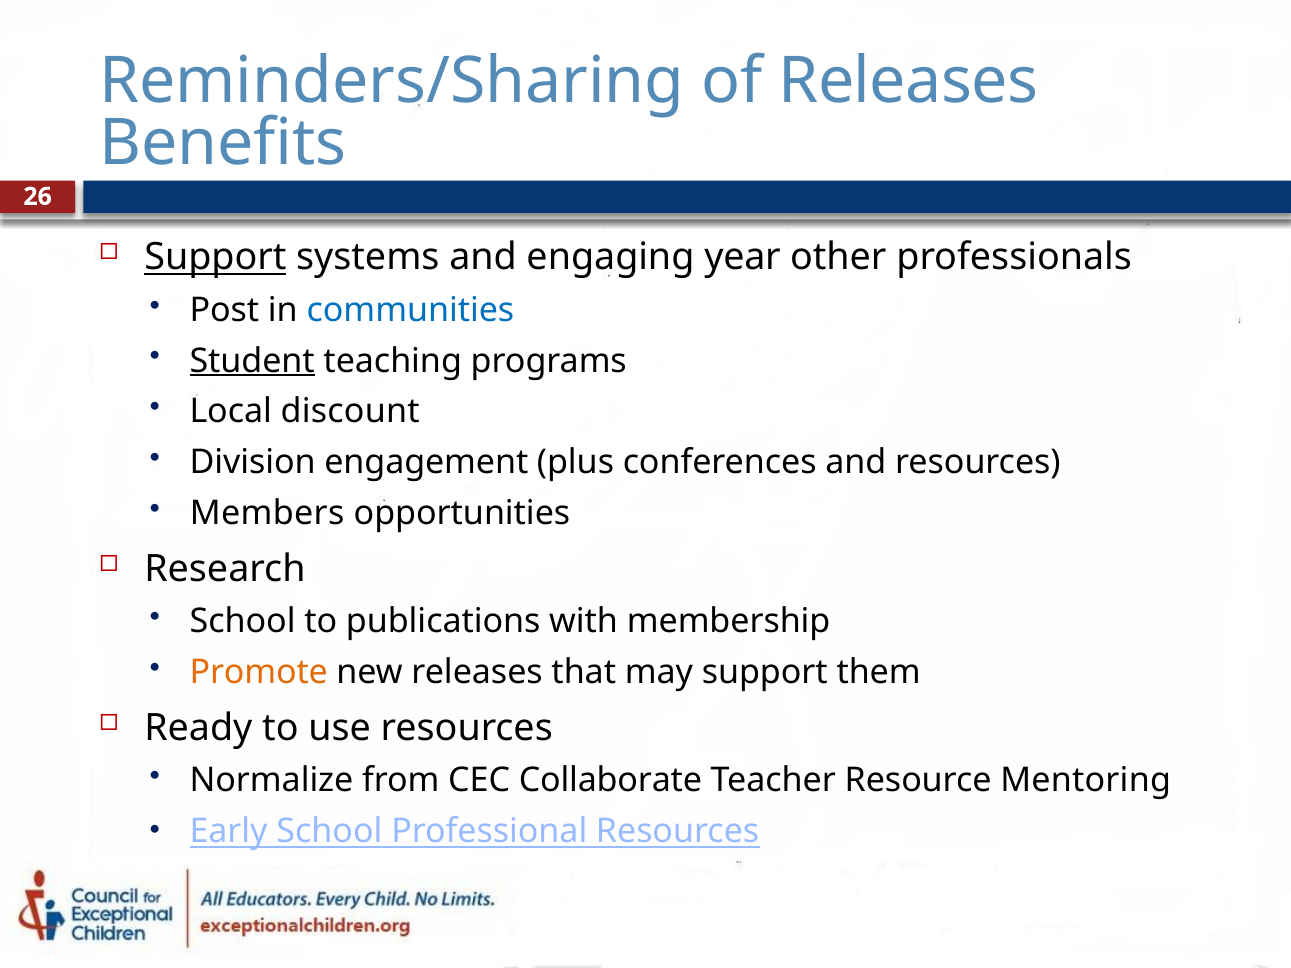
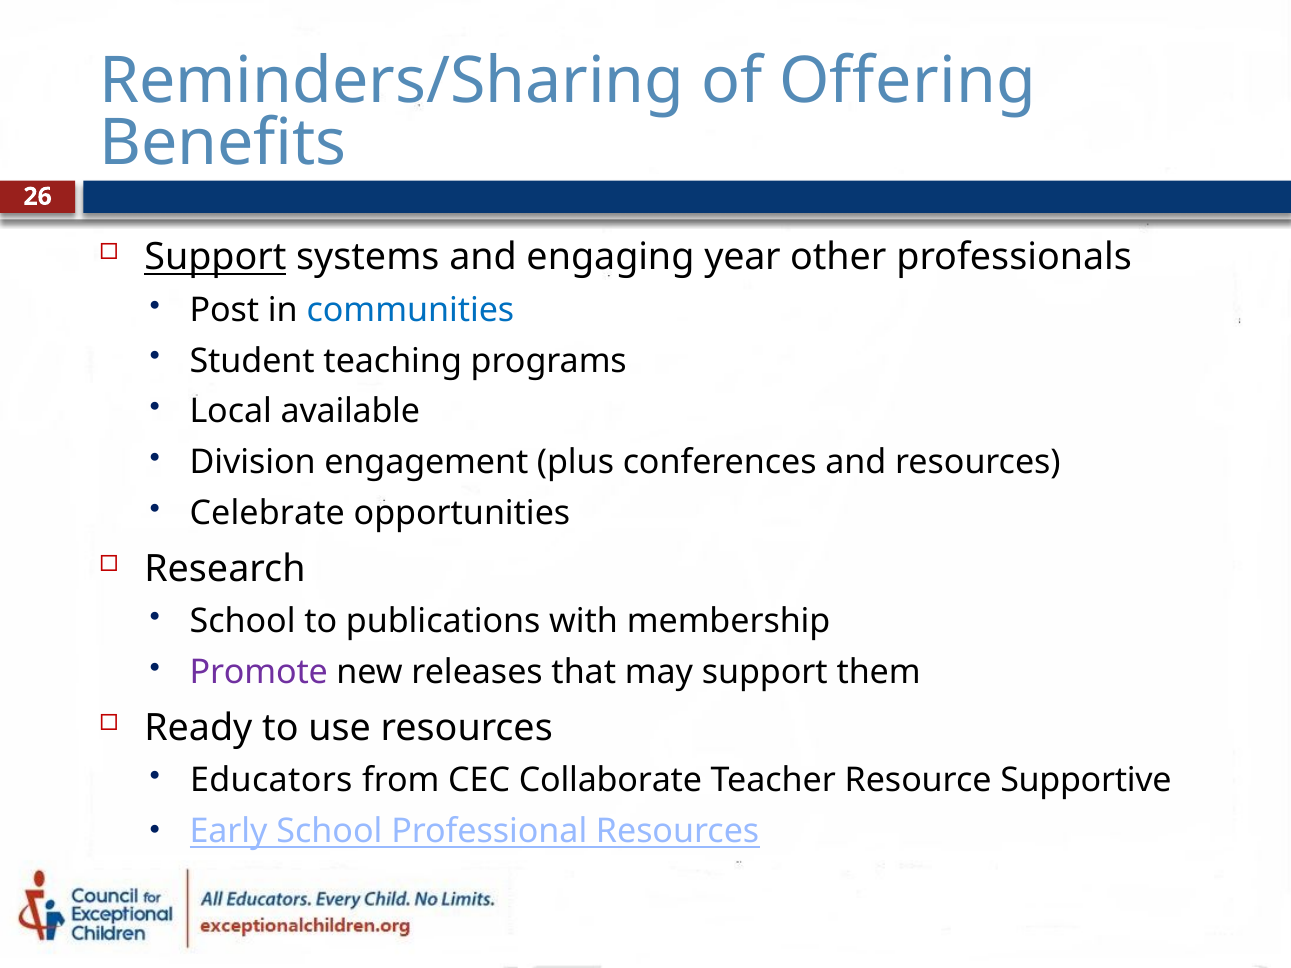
of Releases: Releases -> Offering
Student underline: present -> none
discount: discount -> available
Members: Members -> Celebrate
Promote colour: orange -> purple
Normalize: Normalize -> Educators
Mentoring: Mentoring -> Supportive
